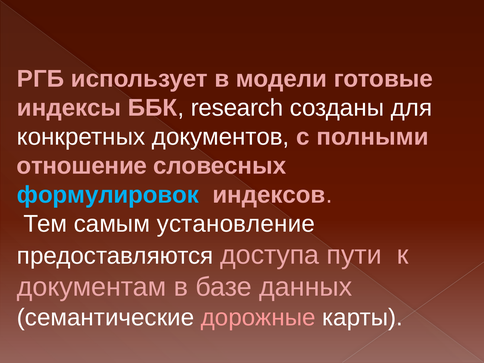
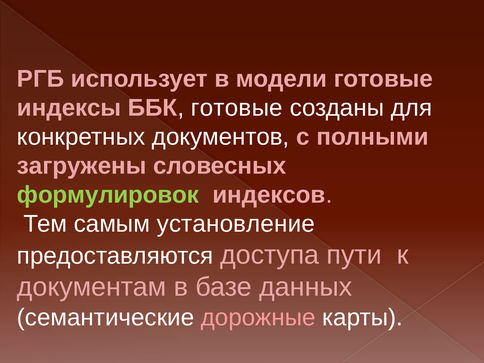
ББК research: research -> готовые
отношение: отношение -> загружены
формулировок colour: light blue -> light green
